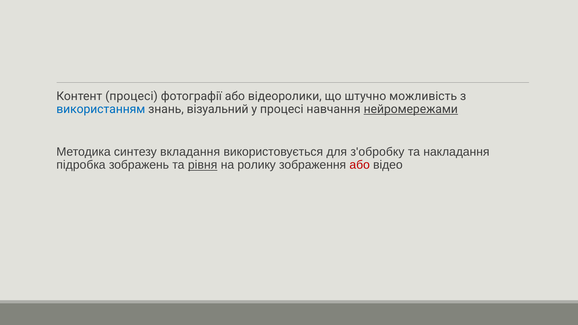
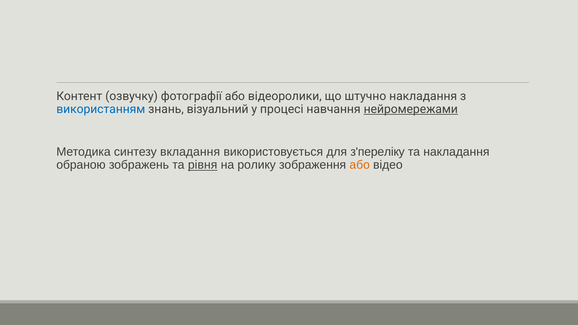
Контент процесі: процесі -> озвучку
штучно можливість: можливість -> накладання
з'обробку: з'обробку -> з'переліку
підробка: підробка -> обраною
або at (360, 165) colour: red -> orange
